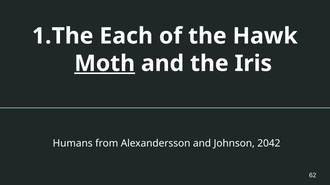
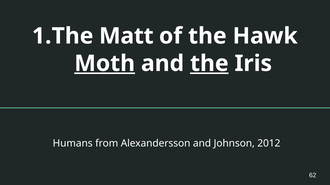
Each: Each -> Matt
the at (209, 64) underline: none -> present
2042: 2042 -> 2012
